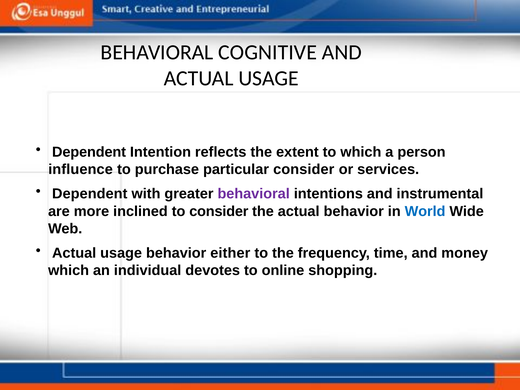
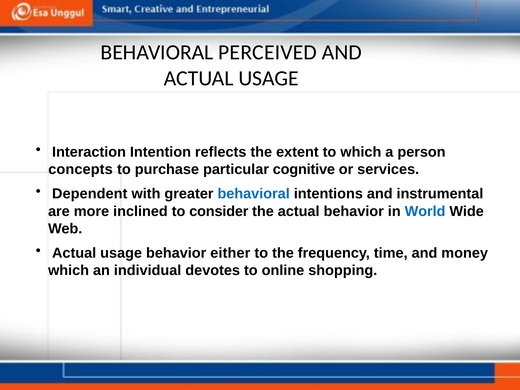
COGNITIVE: COGNITIVE -> PERCEIVED
Dependent at (89, 152): Dependent -> Interaction
influence: influence -> concepts
particular consider: consider -> cognitive
behavioral at (254, 194) colour: purple -> blue
